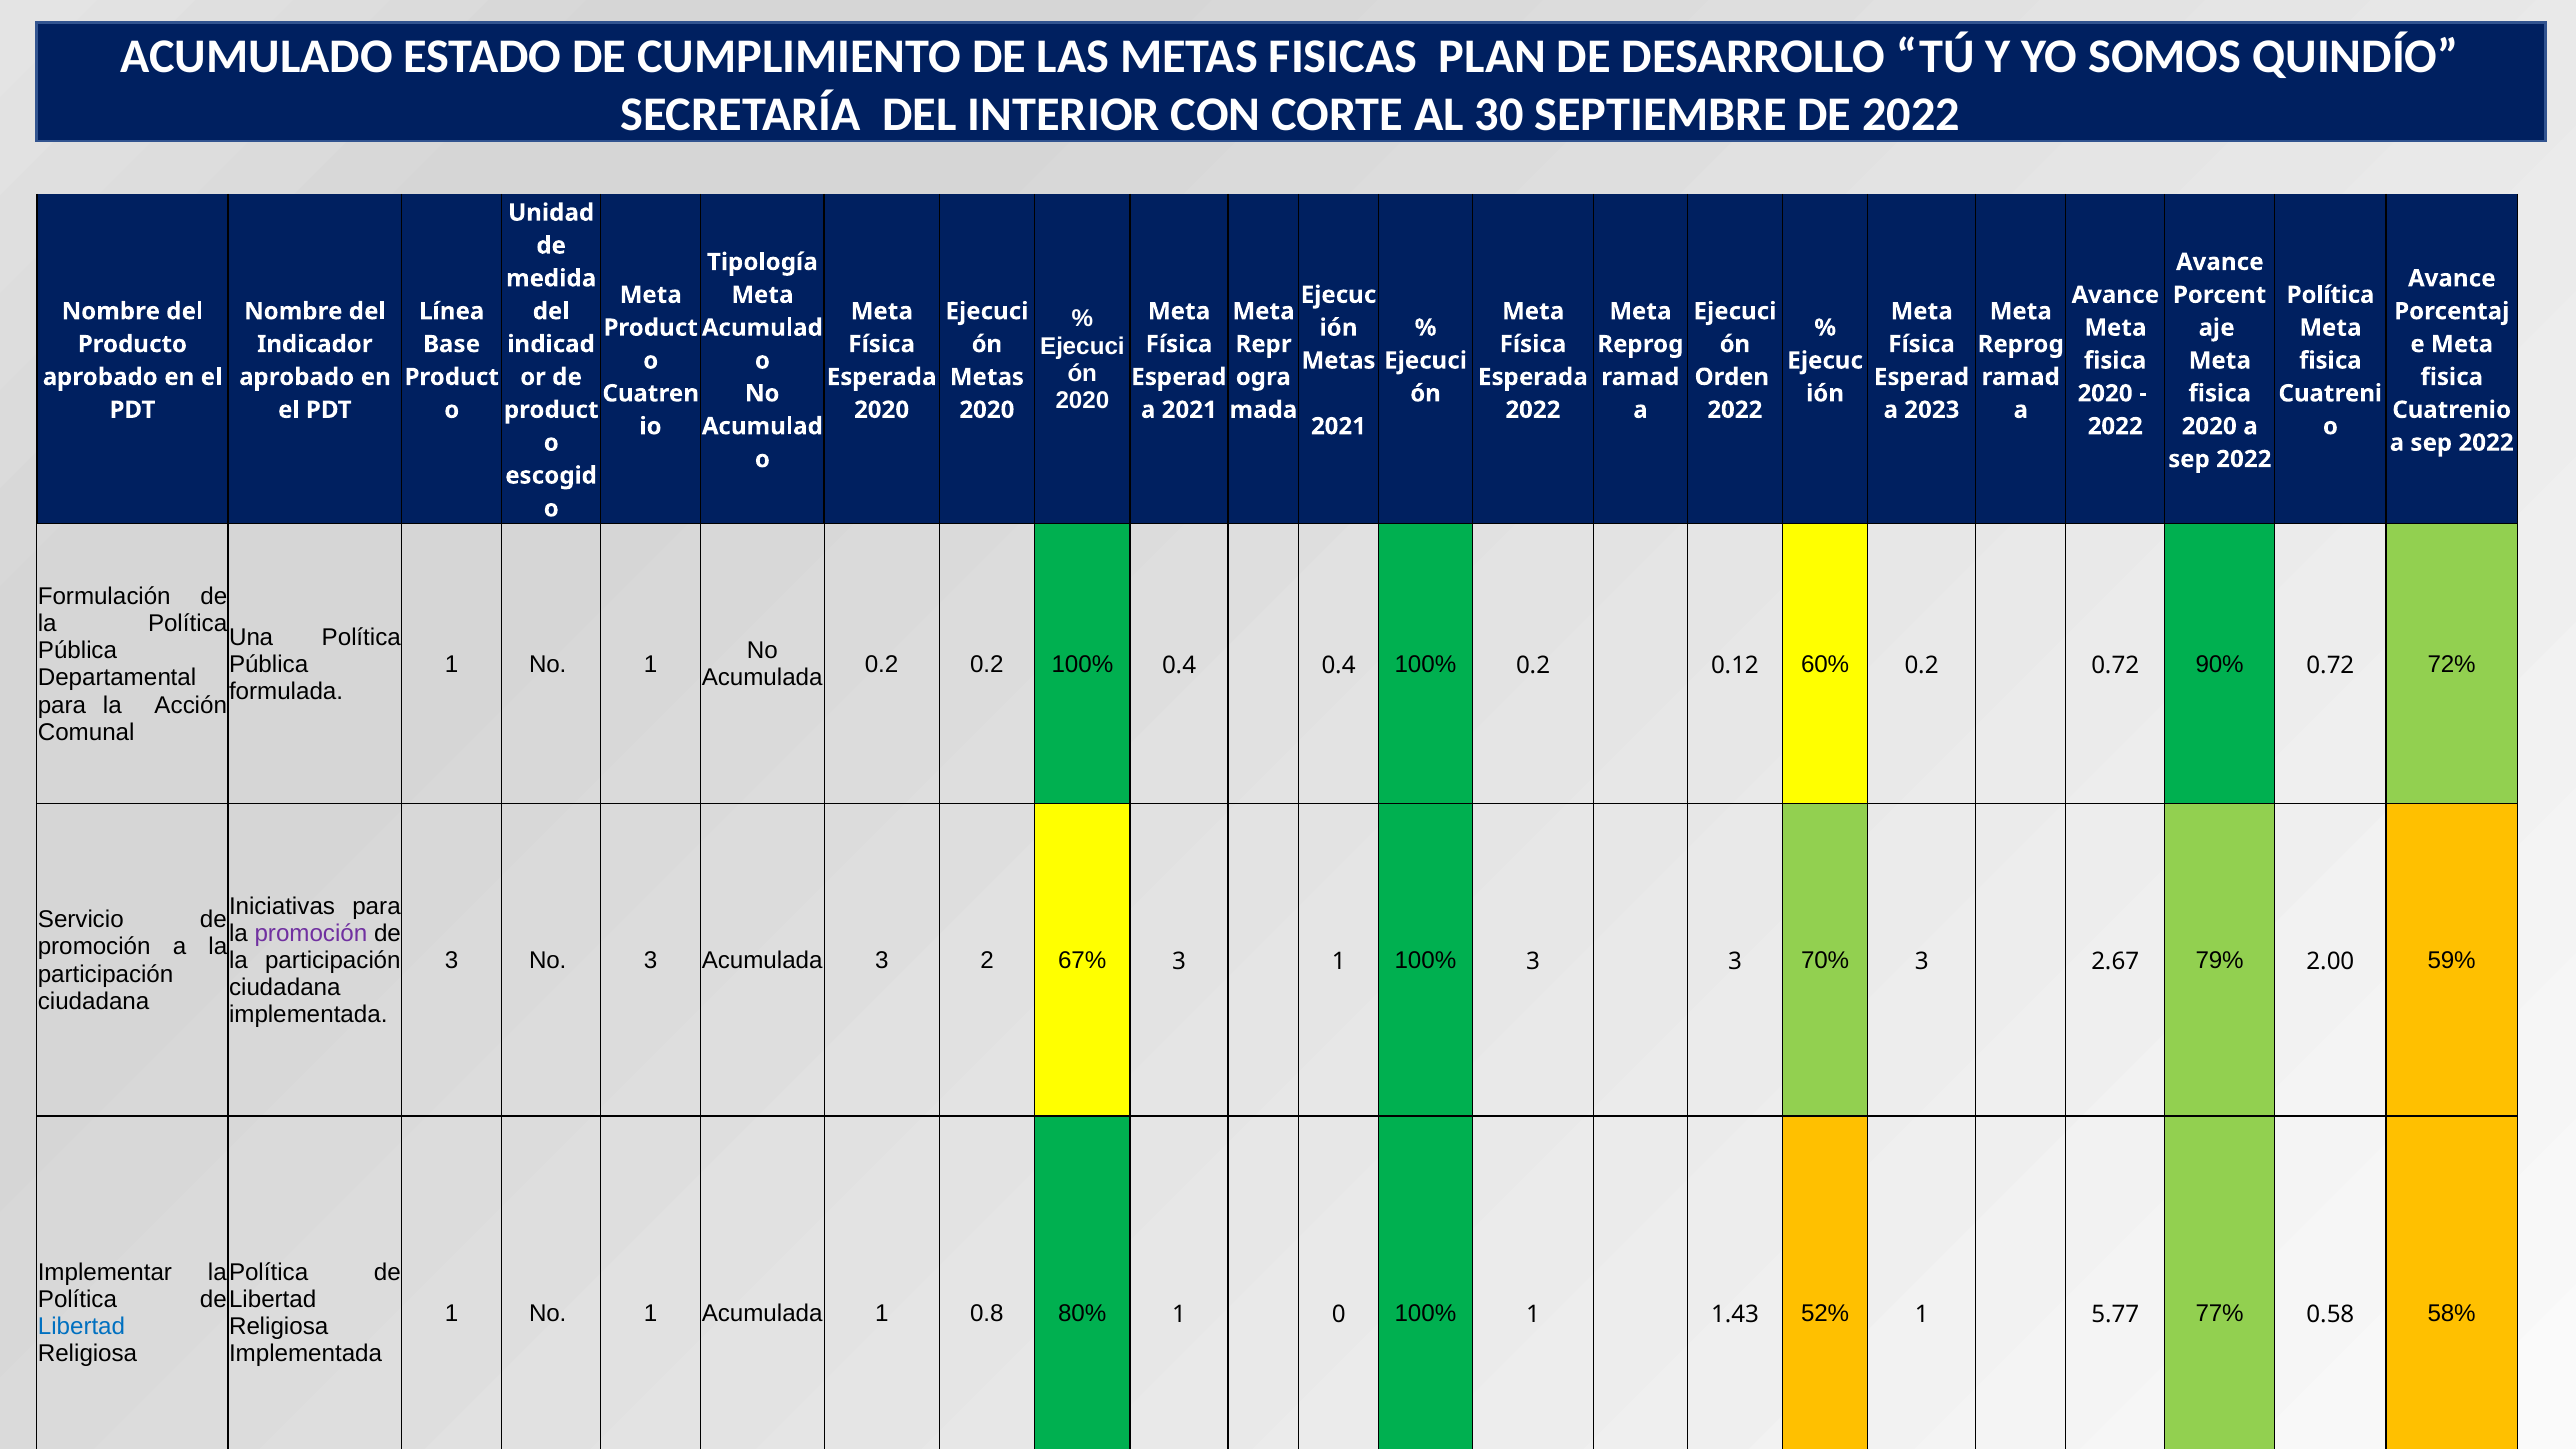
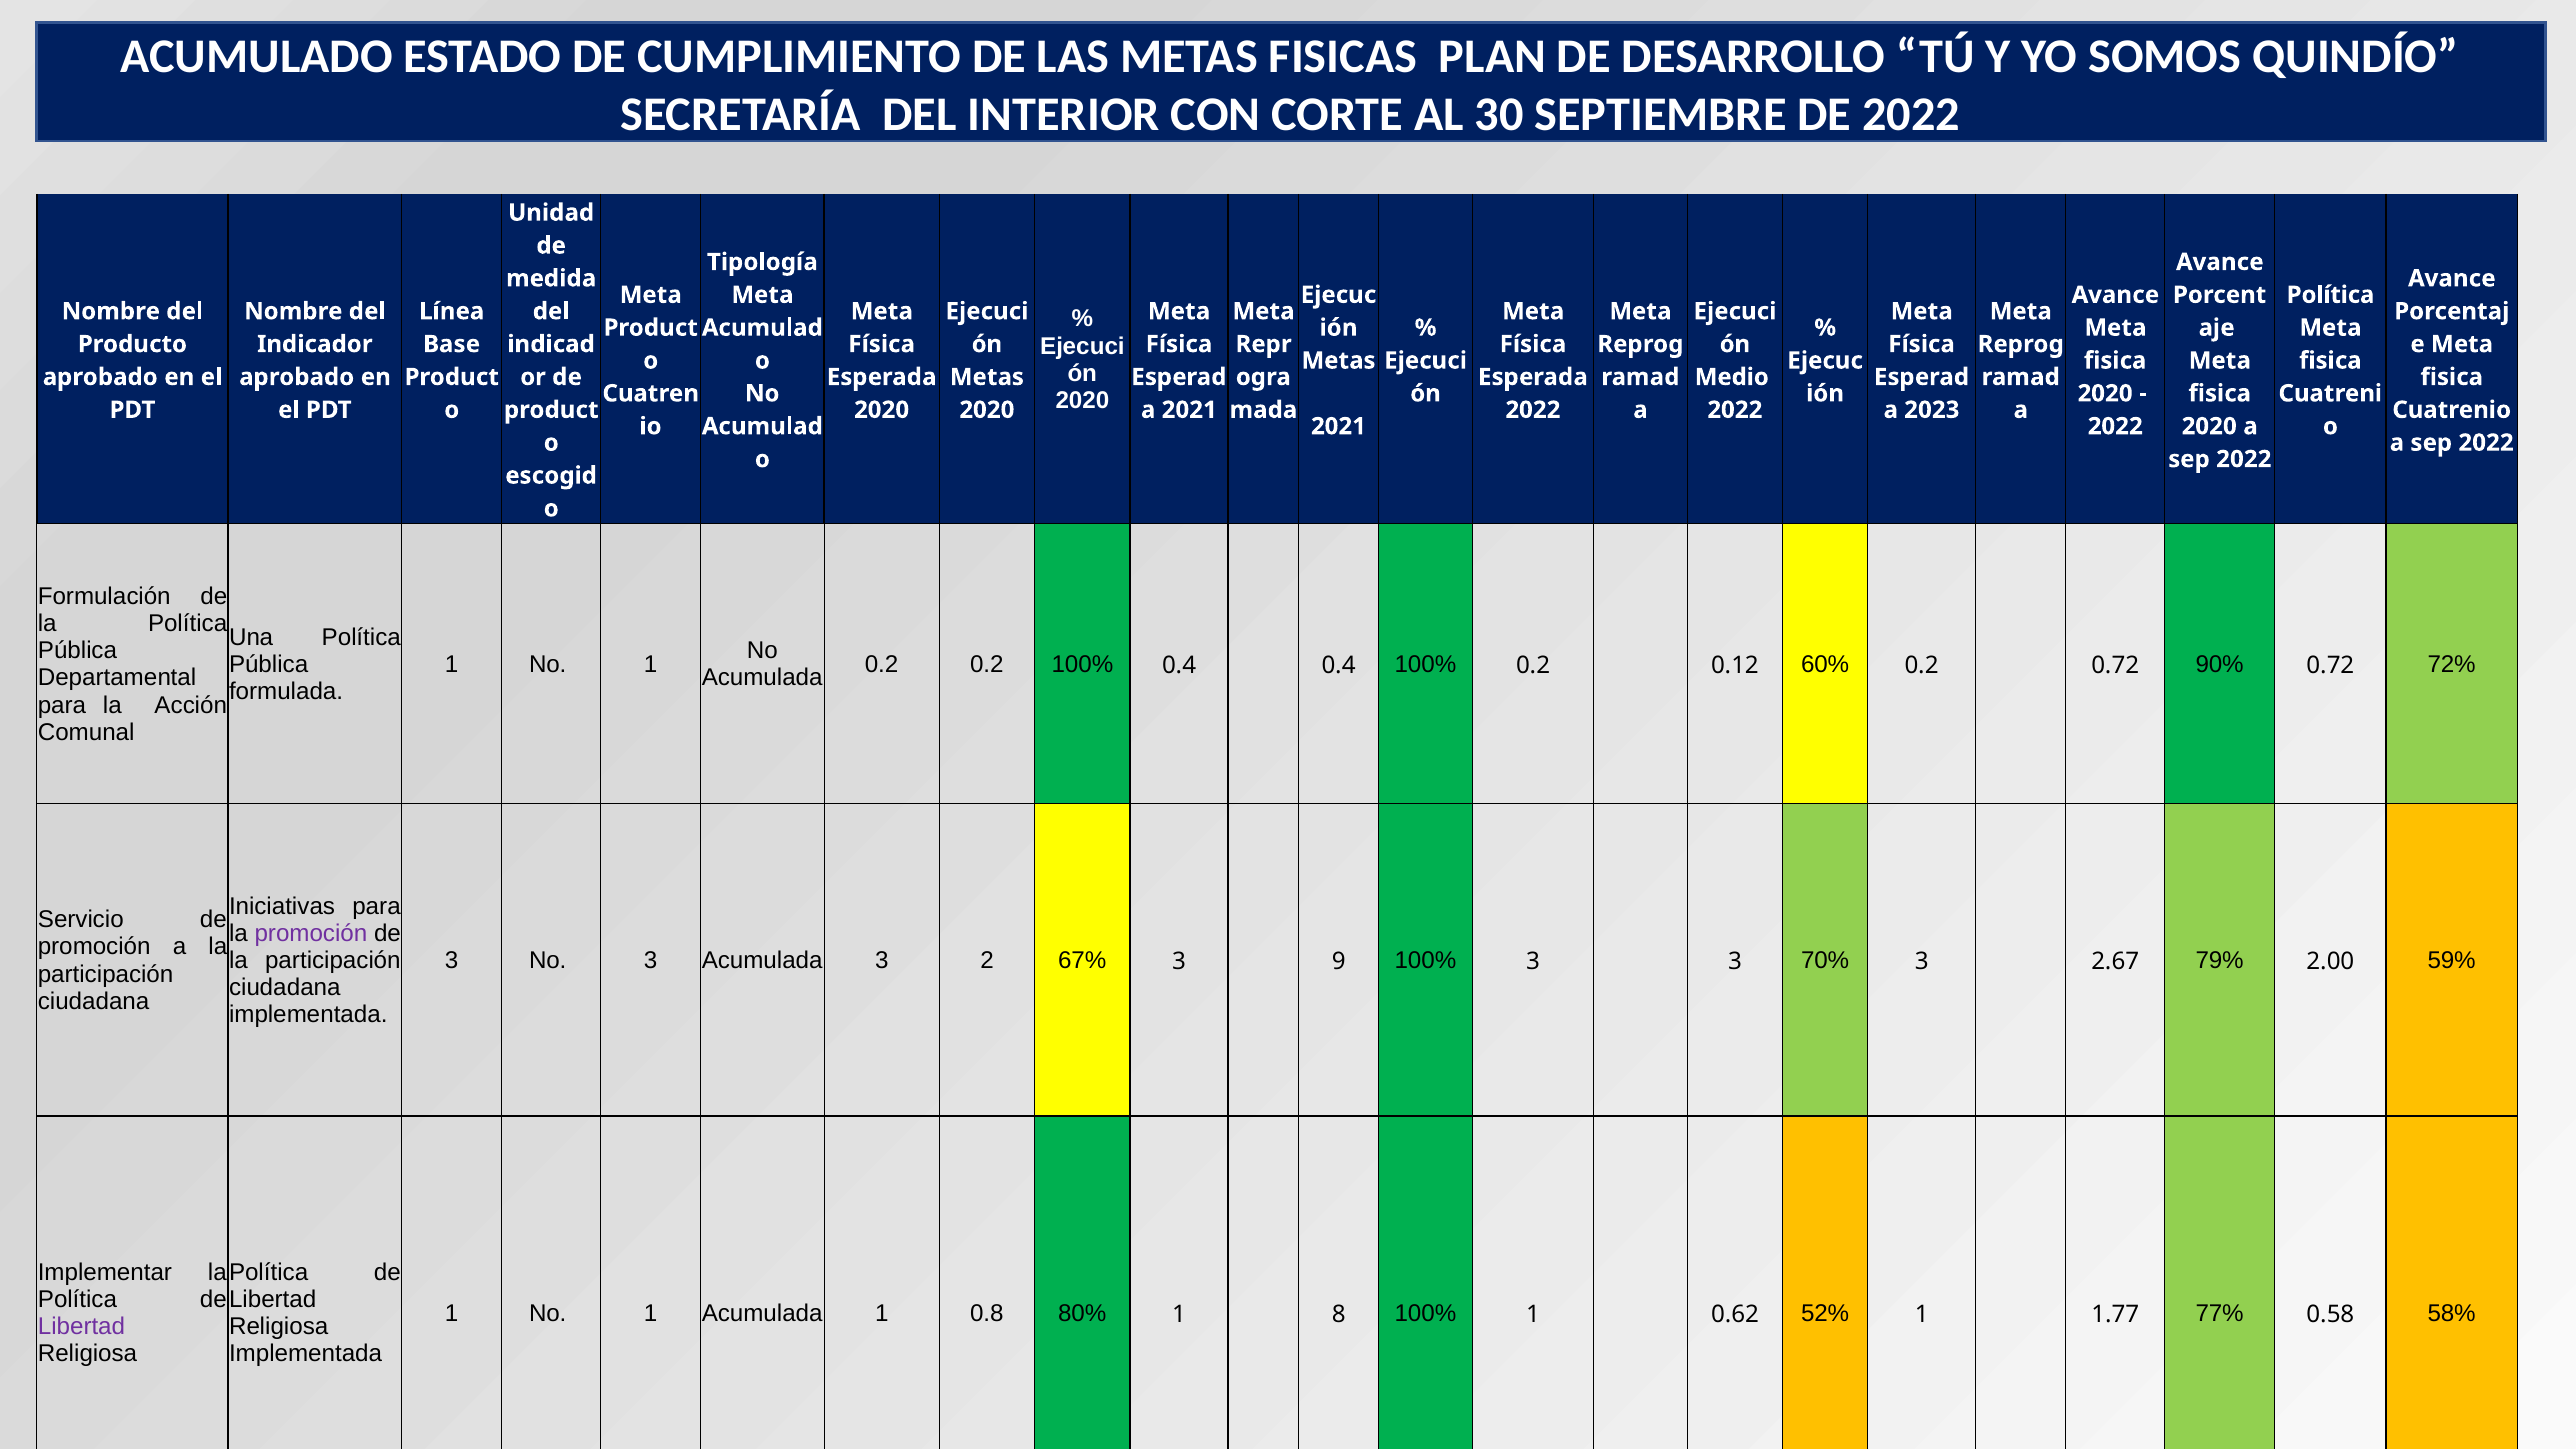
Orden: Orden -> Medio
3 1: 1 -> 9
0: 0 -> 8
1.43: 1.43 -> 0.62
5.77: 5.77 -> 1.77
Libertad at (82, 1327) colour: blue -> purple
